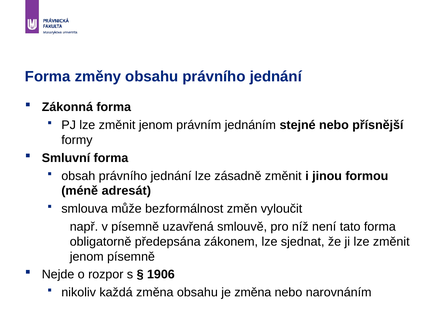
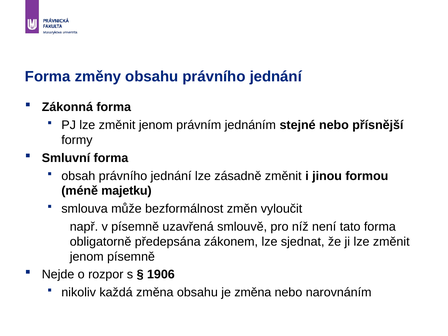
adresát: adresát -> majetku
